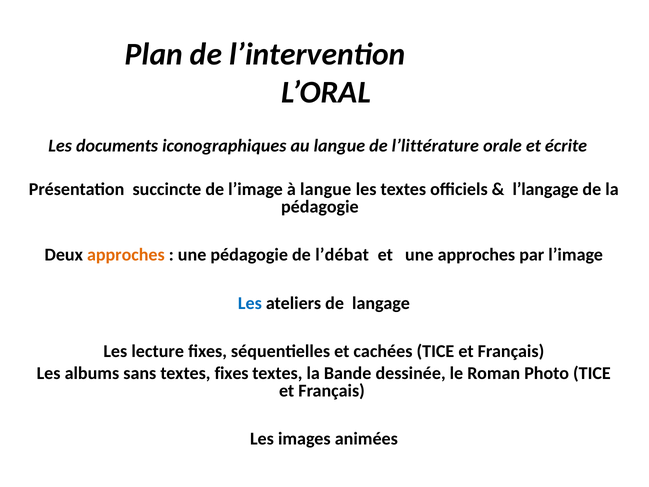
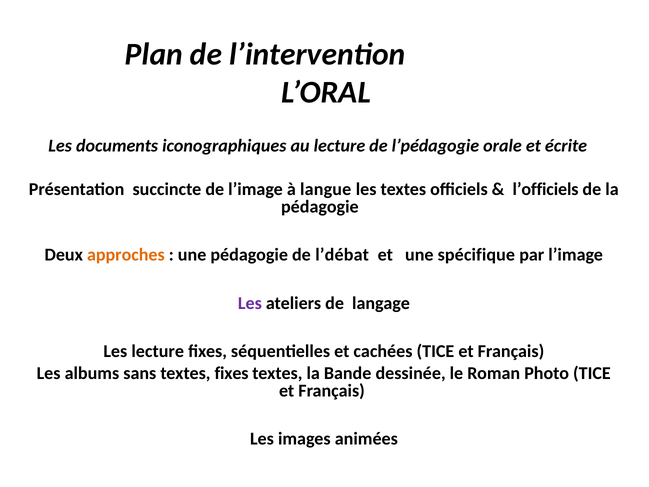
au langue: langue -> lecture
l’littérature: l’littérature -> l’pédagogie
l’langage: l’langage -> l’officiels
une approches: approches -> spécifique
Les at (250, 303) colour: blue -> purple
